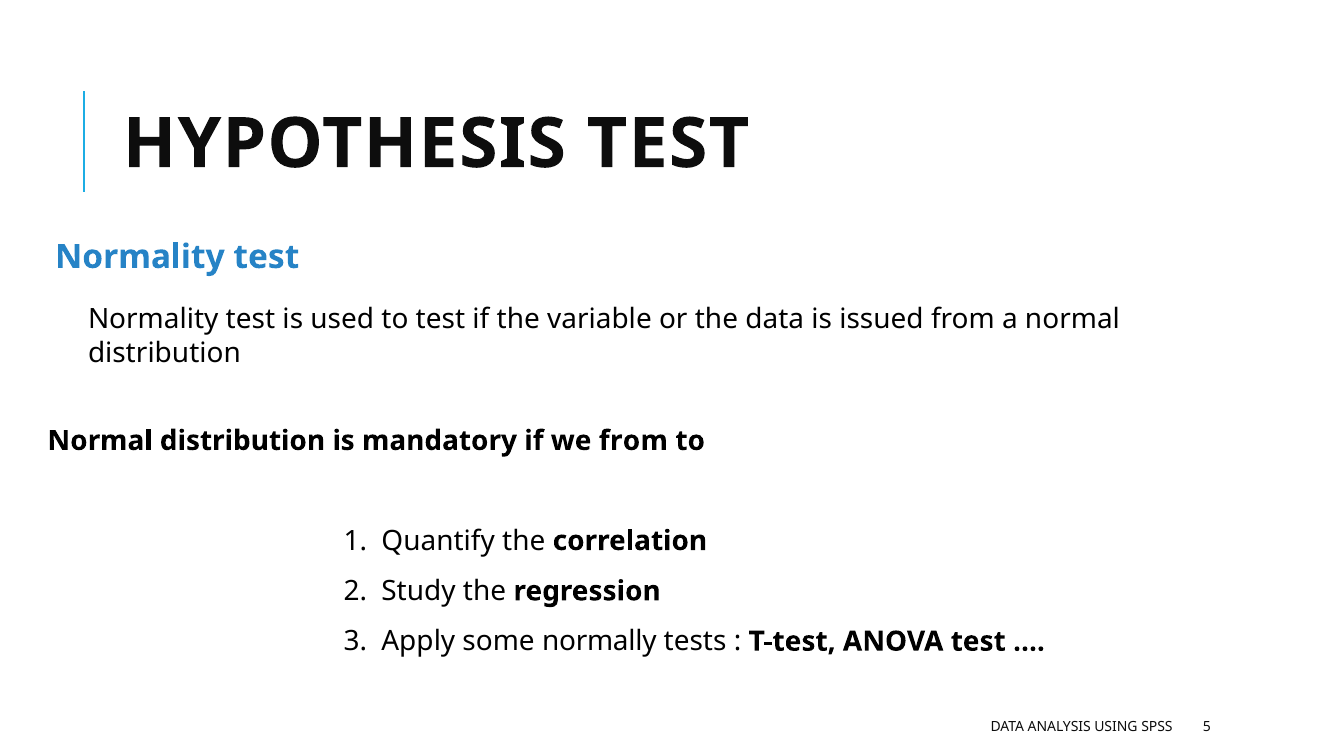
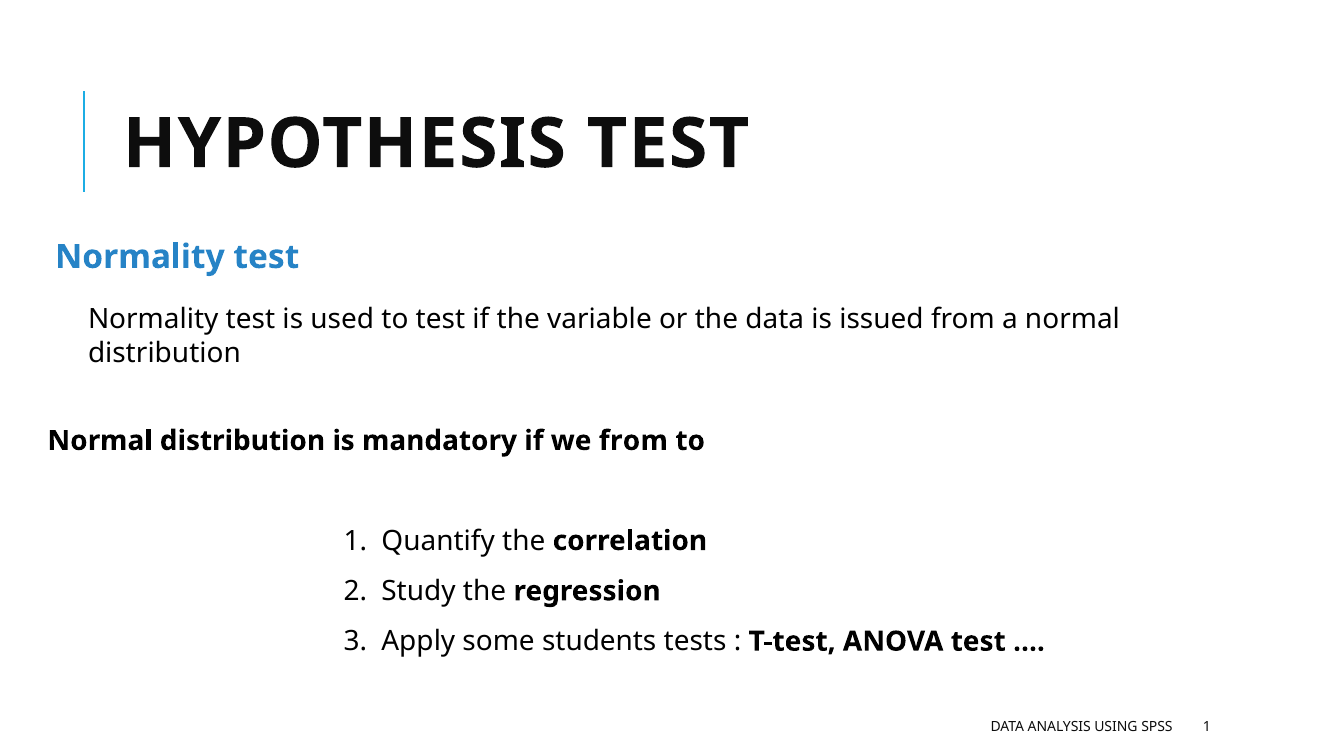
normally: normally -> students
SPSS 5: 5 -> 1
